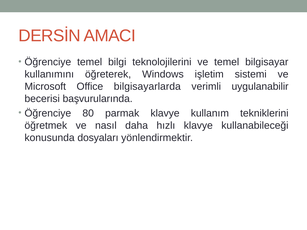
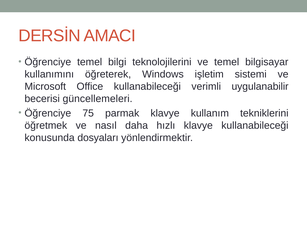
Office bilgisayarlarda: bilgisayarlarda -> kullanabileceği
başvurularında: başvurularında -> güncellemeleri
80: 80 -> 75
